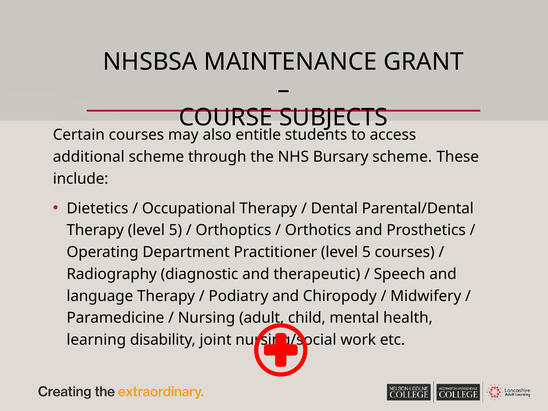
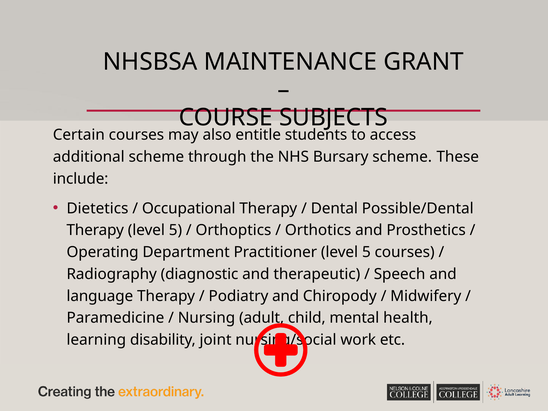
Parental/Dental: Parental/Dental -> Possible/Dental
